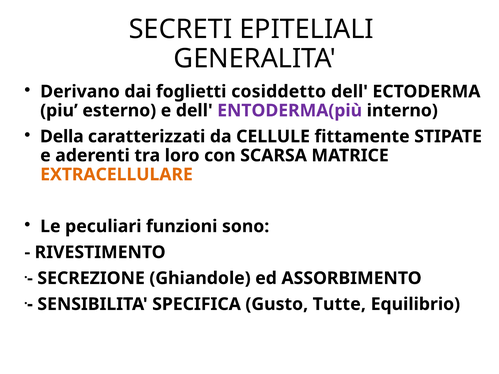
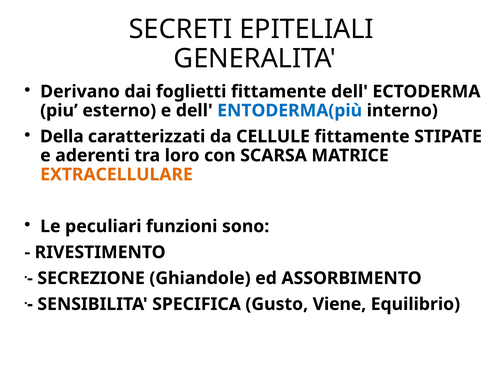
foglietti cosiddetto: cosiddetto -> fittamente
ENTODERMA(più colour: purple -> blue
Tutte: Tutte -> Viene
